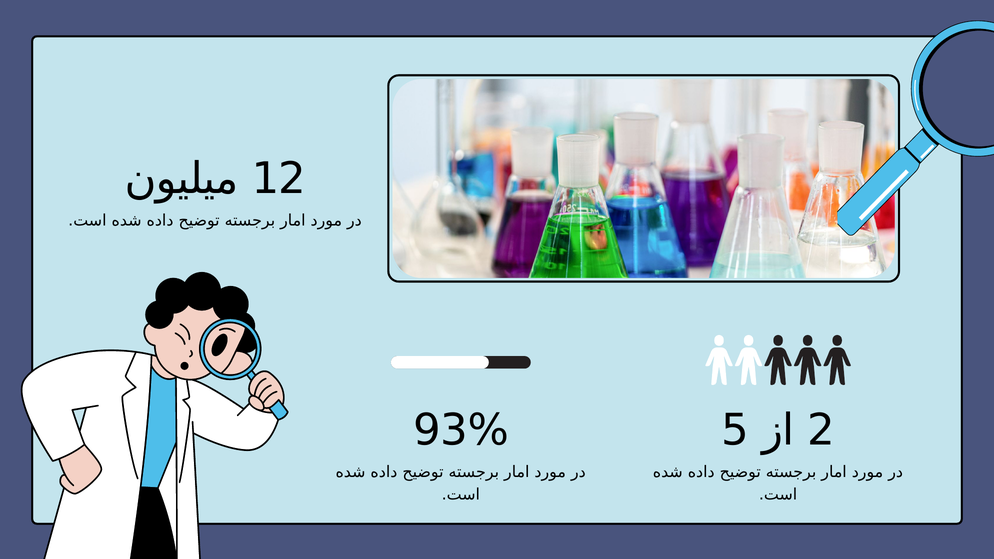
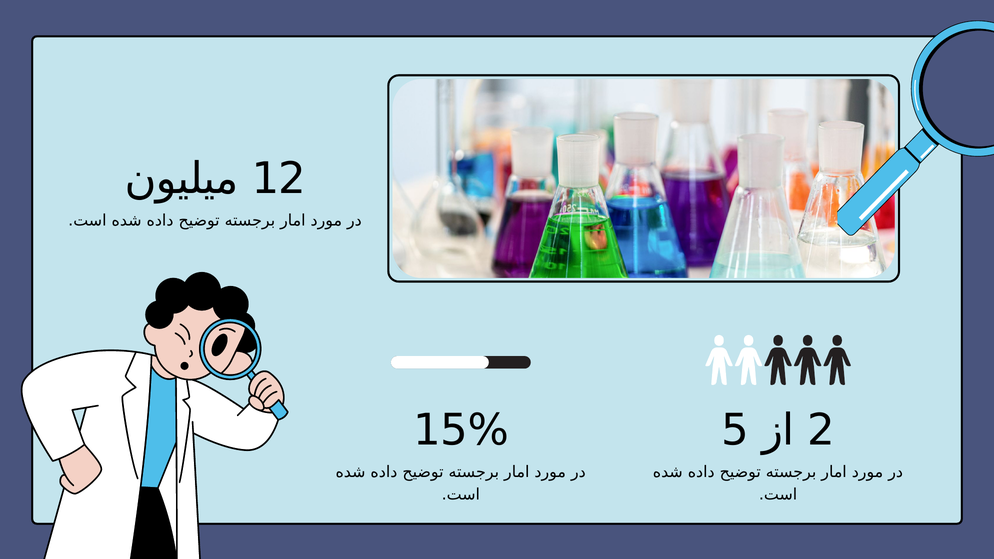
93%: 93% -> 15%
